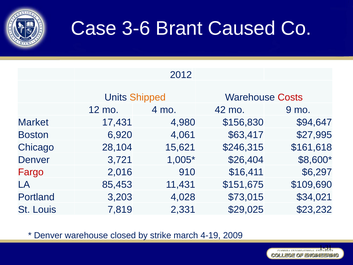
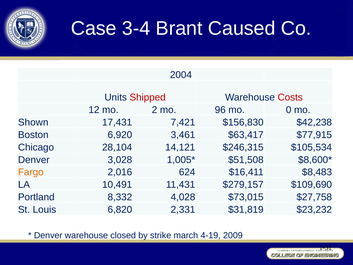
3-6: 3-6 -> 3-4
2012: 2012 -> 2004
Shipped colour: orange -> red
4: 4 -> 2
42: 42 -> 96
9: 9 -> 0
Market: Market -> Shown
4,980: 4,980 -> 7,421
$94,647: $94,647 -> $42,238
4,061: 4,061 -> 3,461
$27,995: $27,995 -> $77,915
15,621: 15,621 -> 14,121
$161,618: $161,618 -> $105,534
3,721: 3,721 -> 3,028
$26,404: $26,404 -> $51,508
Fargo colour: red -> orange
910: 910 -> 624
$6,297: $6,297 -> $8,483
85,453: 85,453 -> 10,491
$151,675: $151,675 -> $279,157
3,203: 3,203 -> 8,332
$34,021: $34,021 -> $27,758
7,819: 7,819 -> 6,820
$29,025: $29,025 -> $31,819
